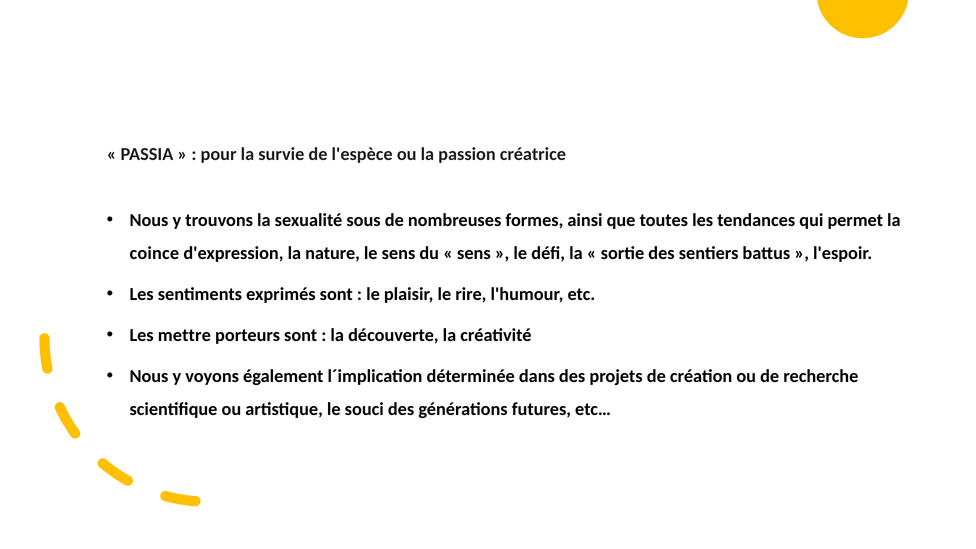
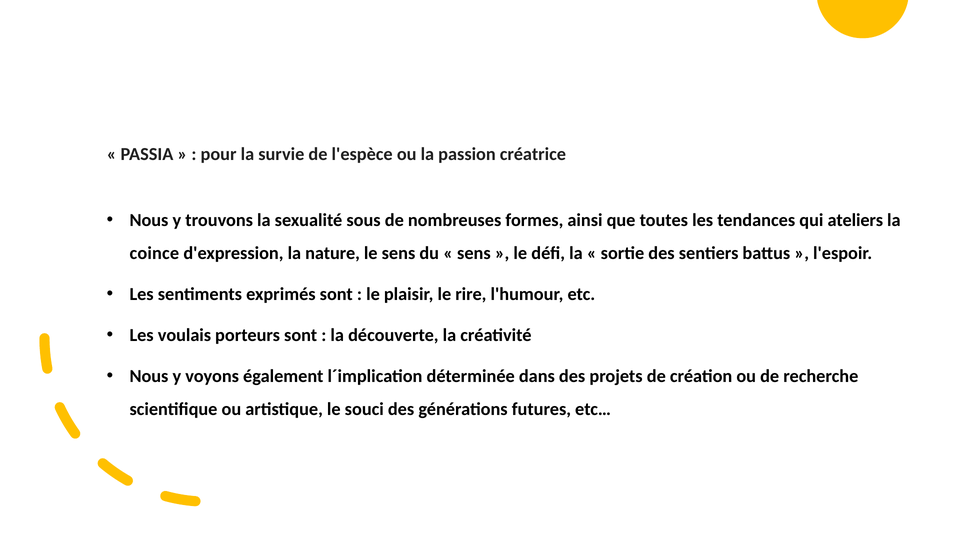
permet: permet -> ateliers
mettre: mettre -> voulais
